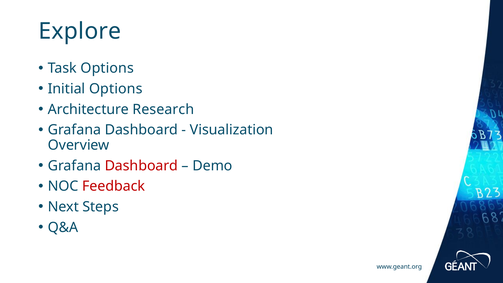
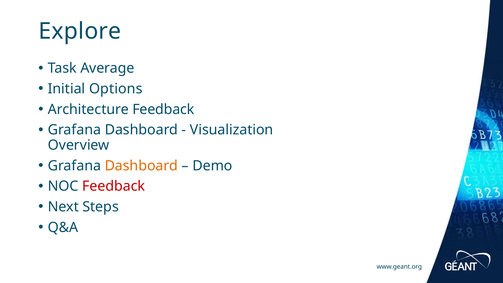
Task Options: Options -> Average
Architecture Research: Research -> Feedback
Dashboard at (141, 166) colour: red -> orange
